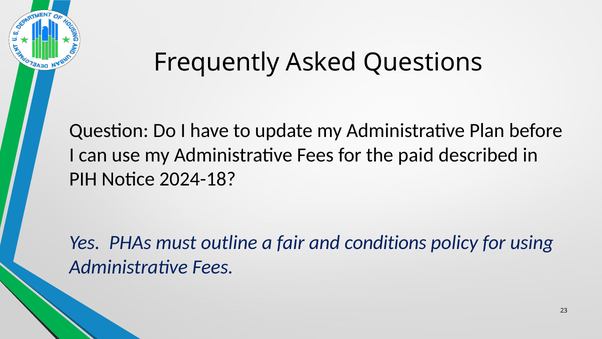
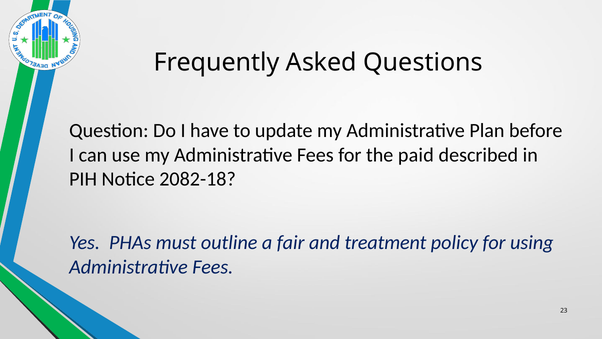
2024-18: 2024-18 -> 2082-18
conditions: conditions -> treatment
